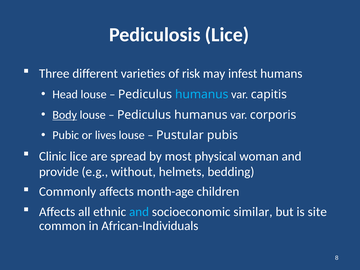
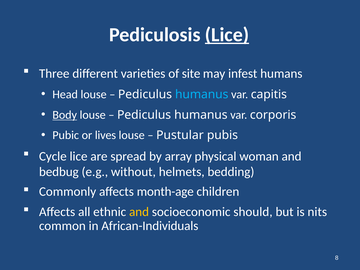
Lice at (227, 35) underline: none -> present
risk: risk -> site
Clinic: Clinic -> Cycle
most: most -> array
provide: provide -> bedbug
and at (139, 212) colour: light blue -> yellow
similar: similar -> should
site: site -> nits
